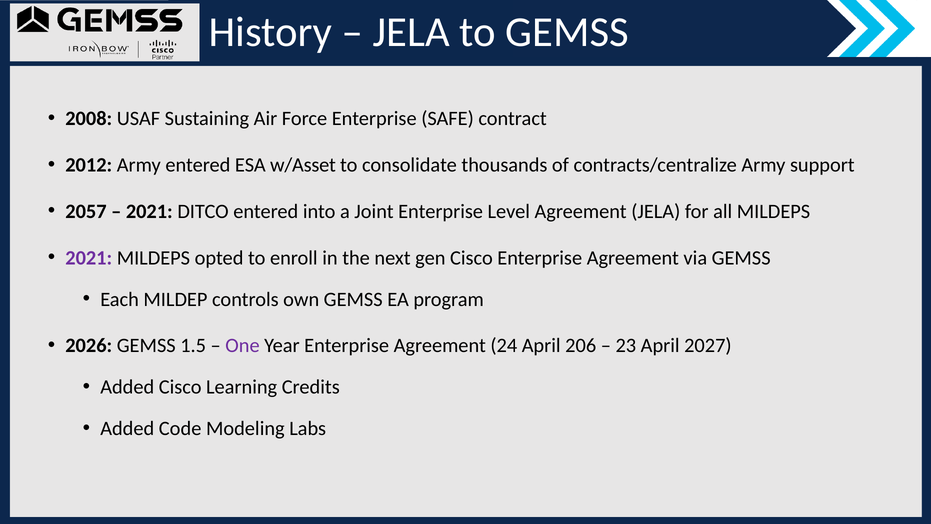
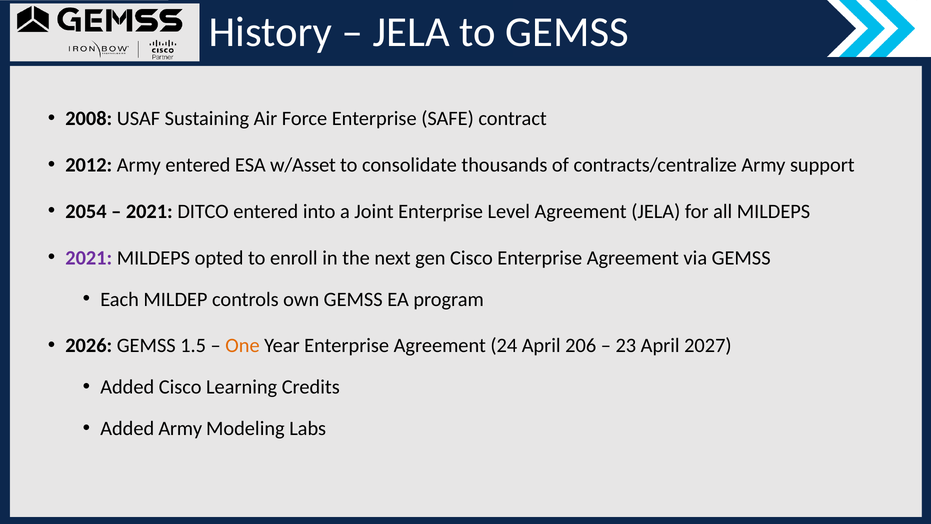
2057: 2057 -> 2054
One colour: purple -> orange
Added Code: Code -> Army
